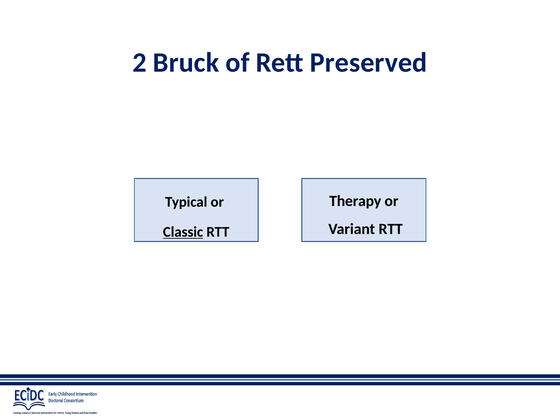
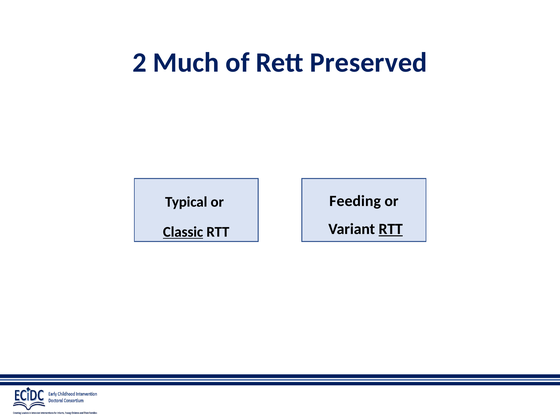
Bruck: Bruck -> Much
Therapy: Therapy -> Feeding
RTT at (391, 229) underline: none -> present
